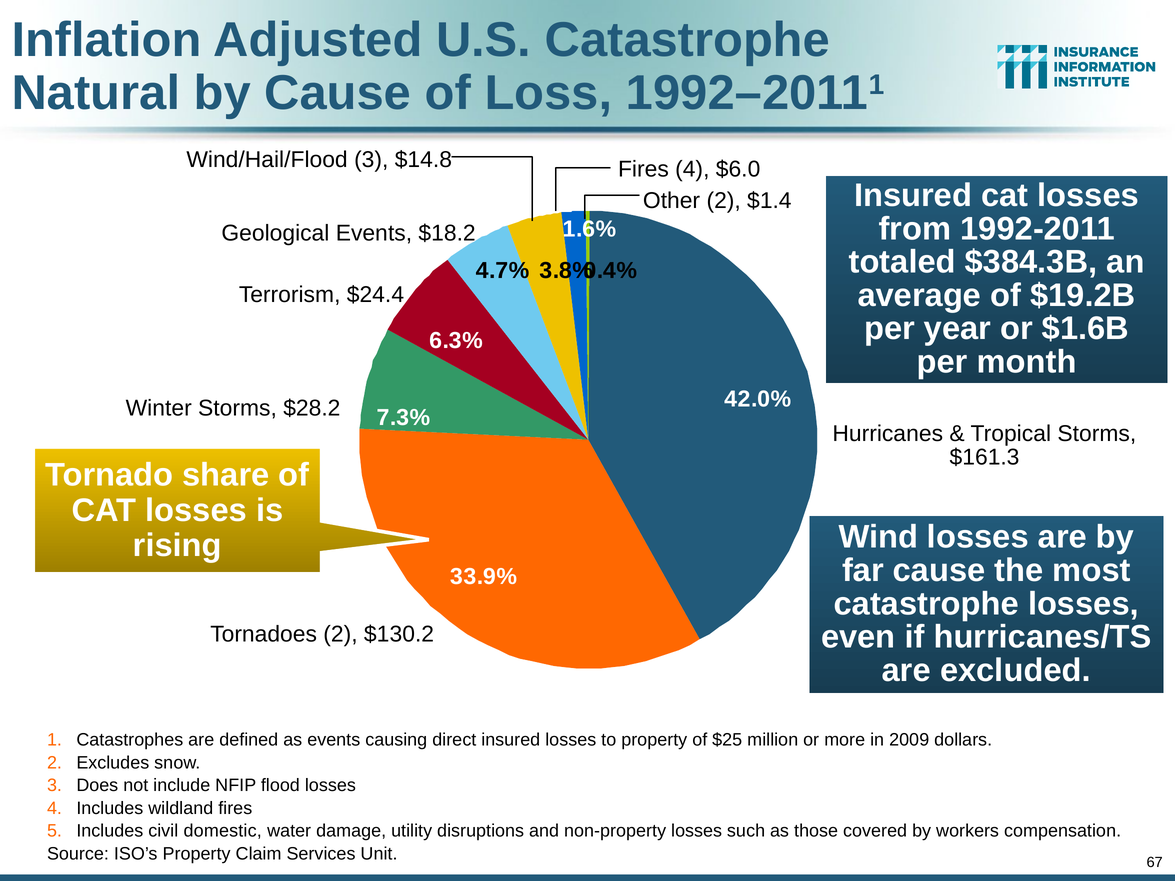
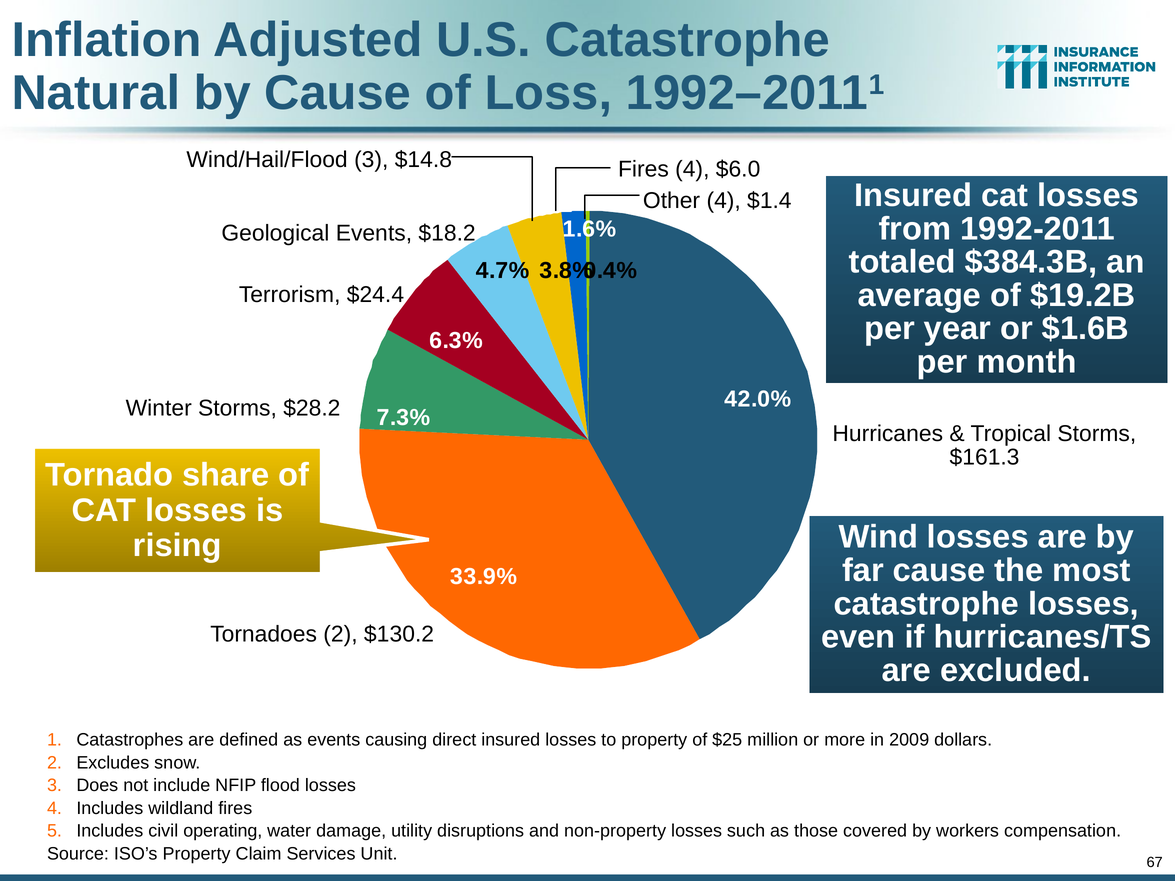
Other 2: 2 -> 4
domestic: domestic -> operating
